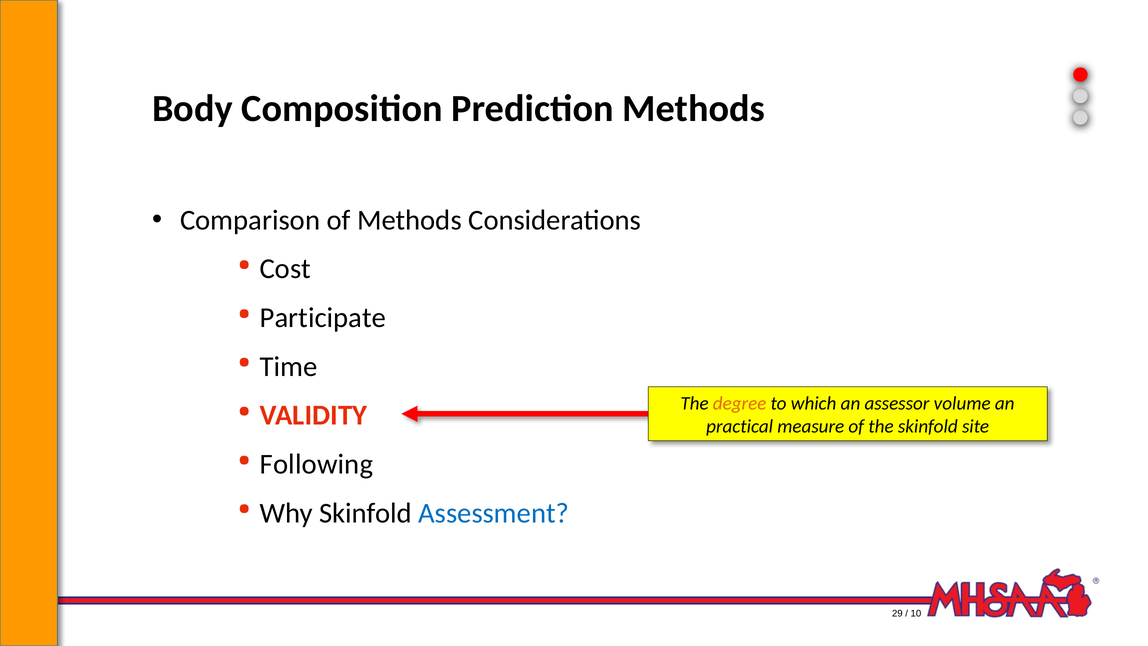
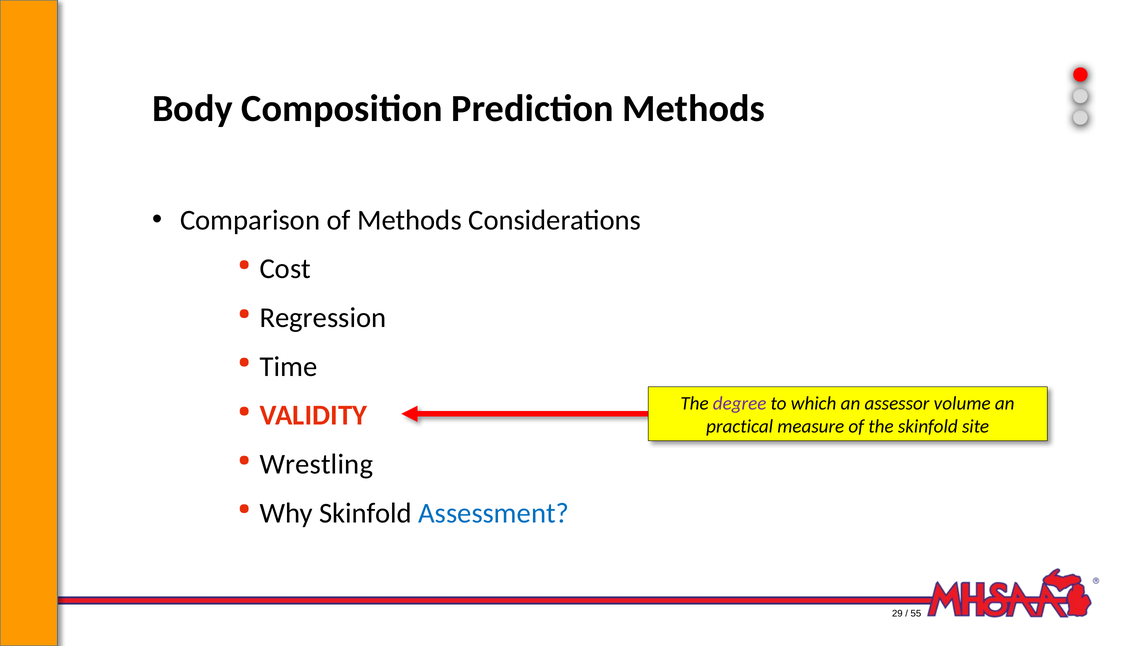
Participate: Participate -> Regression
degree colour: orange -> purple
Following: Following -> Wrestling
10: 10 -> 55
